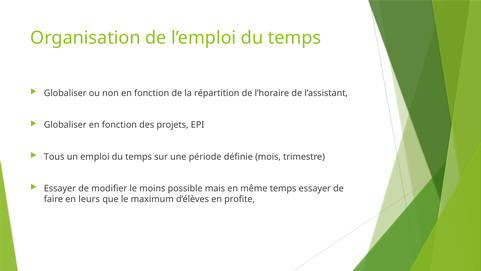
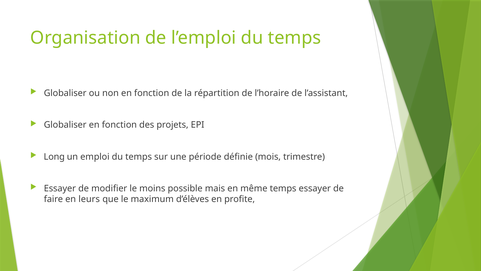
Tous: Tous -> Long
